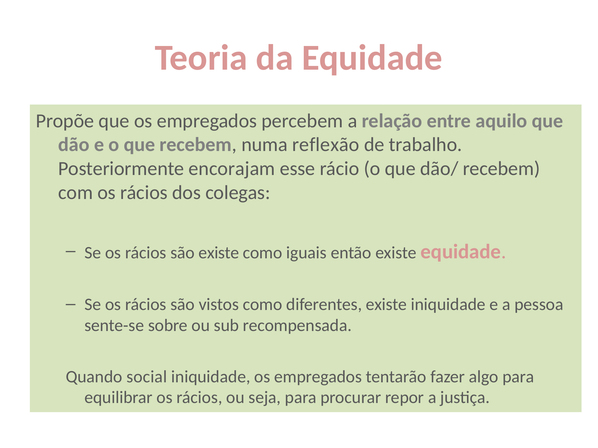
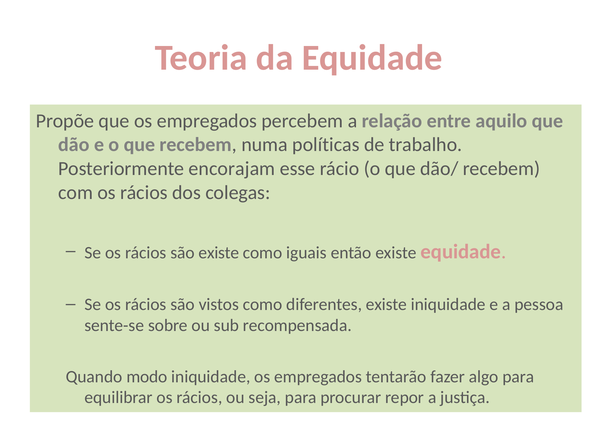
reflexão: reflexão -> políticas
social: social -> modo
